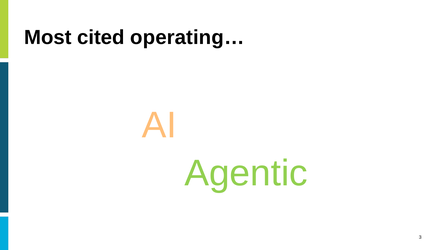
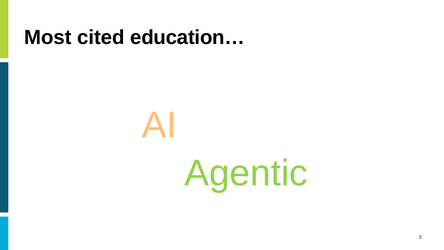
operating…: operating… -> education…
